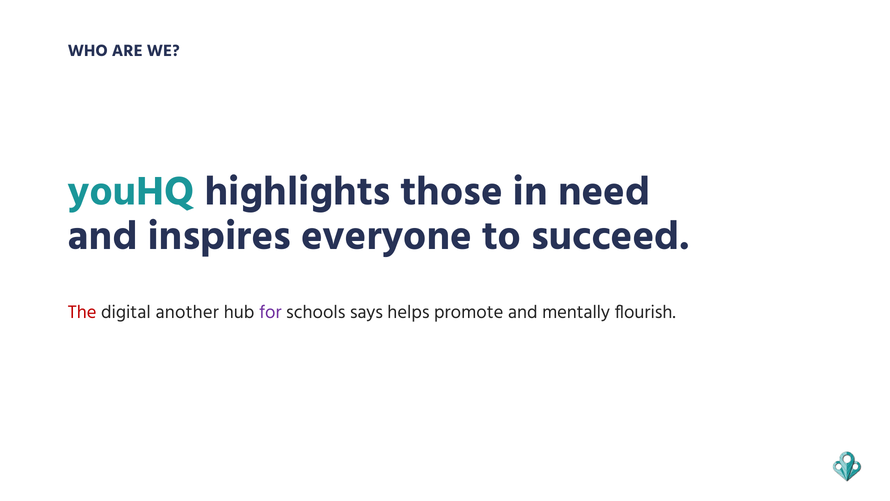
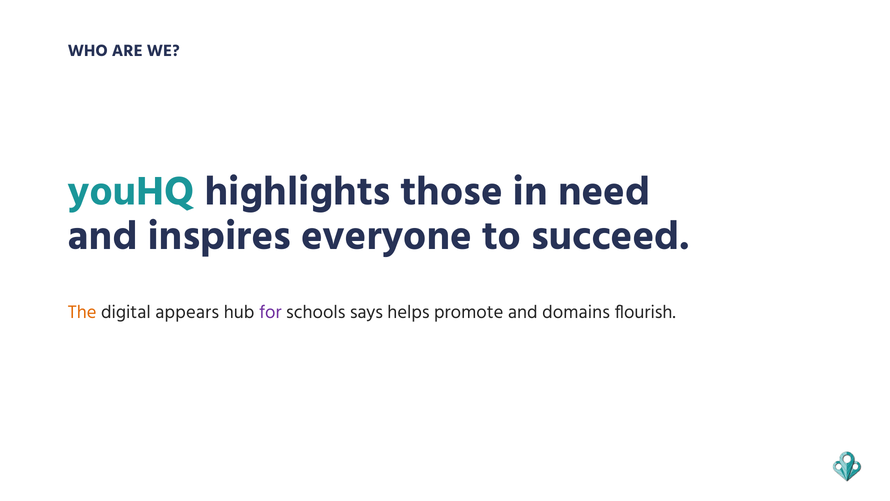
The colour: red -> orange
another: another -> appears
mentally: mentally -> domains
